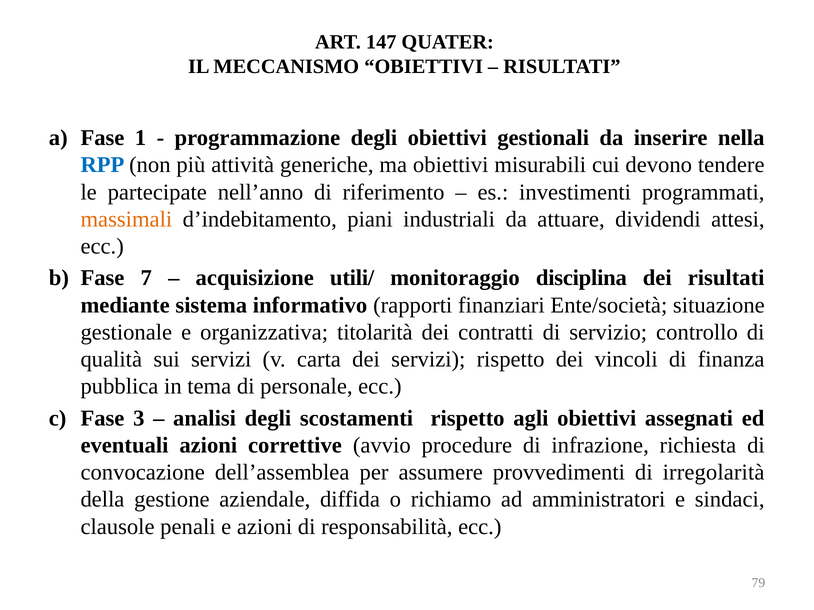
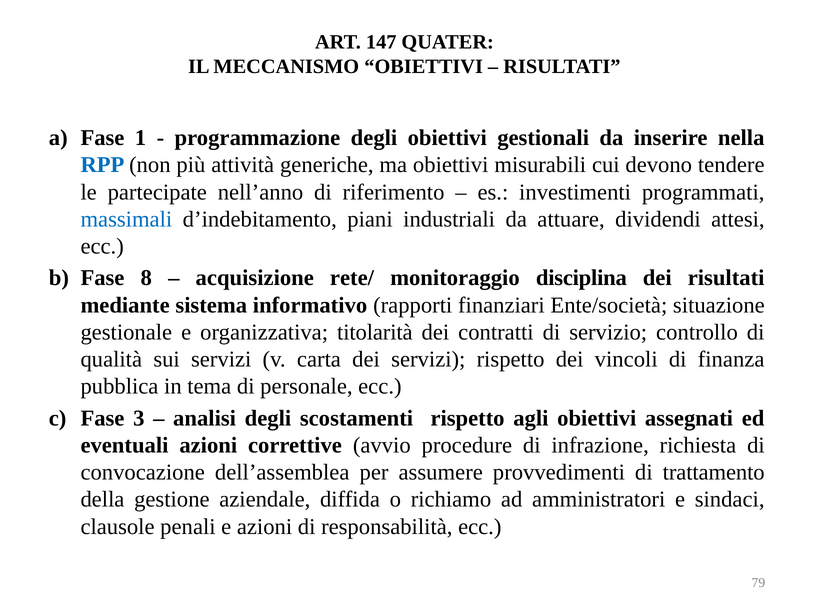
massimali colour: orange -> blue
7: 7 -> 8
utili/: utili/ -> rete/
irregolarità: irregolarità -> trattamento
